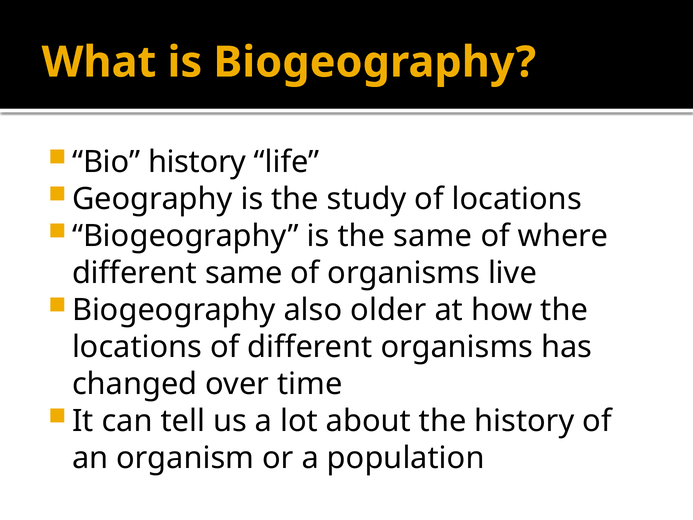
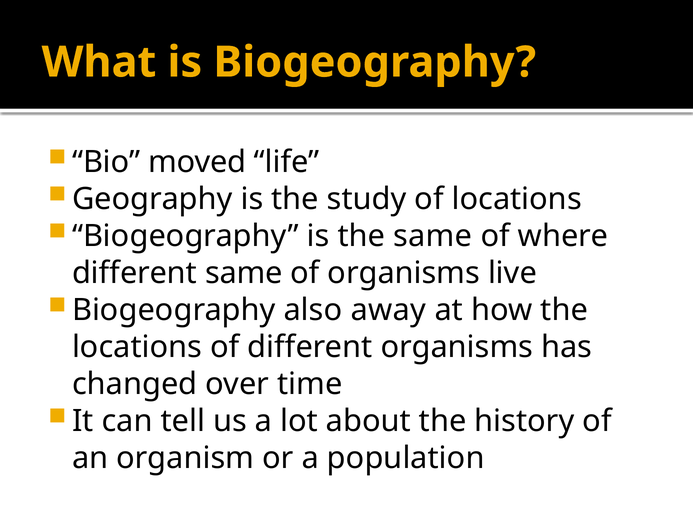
Bio history: history -> moved
older: older -> away
